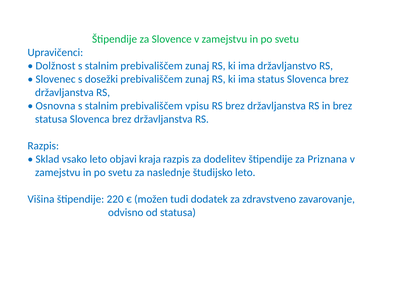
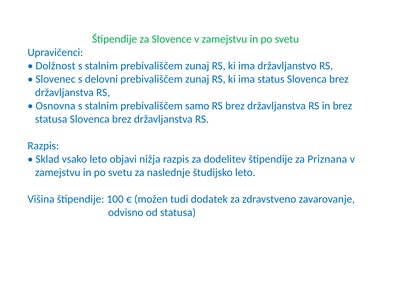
dosežki: dosežki -> delovni
vpisu: vpisu -> samo
kraja: kraja -> nižja
220: 220 -> 100
